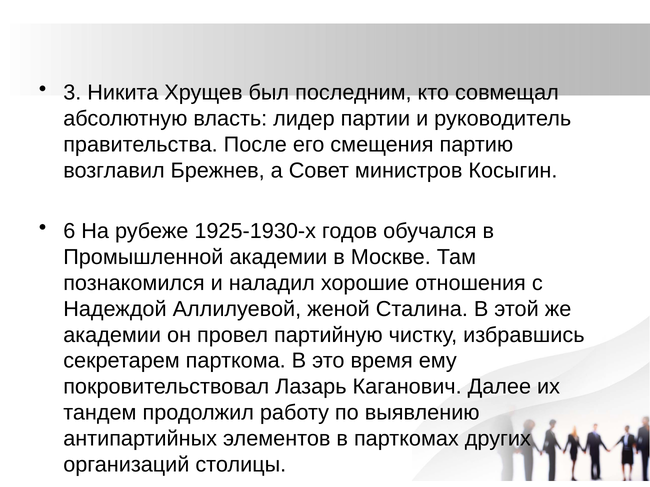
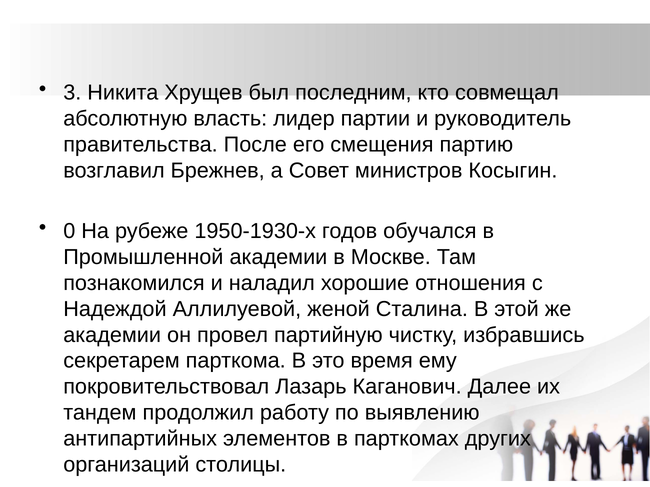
6: 6 -> 0
1925-1930-х: 1925-1930-х -> 1950-1930-х
